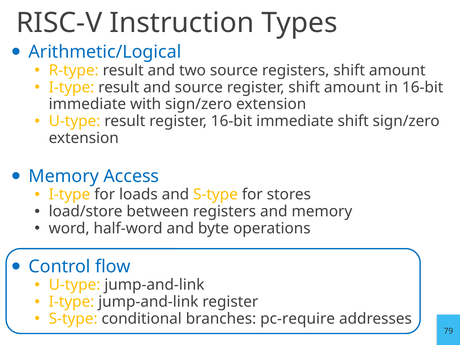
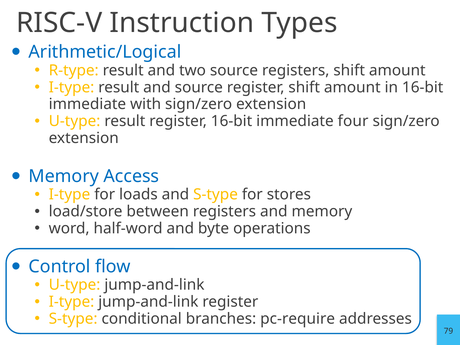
immediate shift: shift -> four
